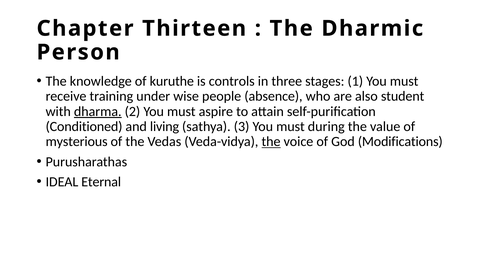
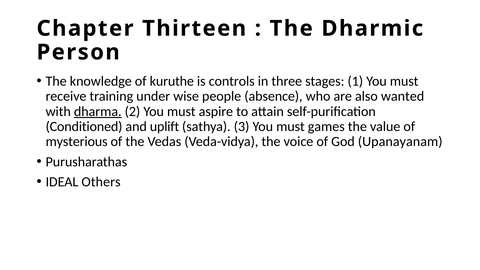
student: student -> wanted
living: living -> uplift
during: during -> games
the at (271, 142) underline: present -> none
Modifications: Modifications -> Upanayanam
Eternal: Eternal -> Others
